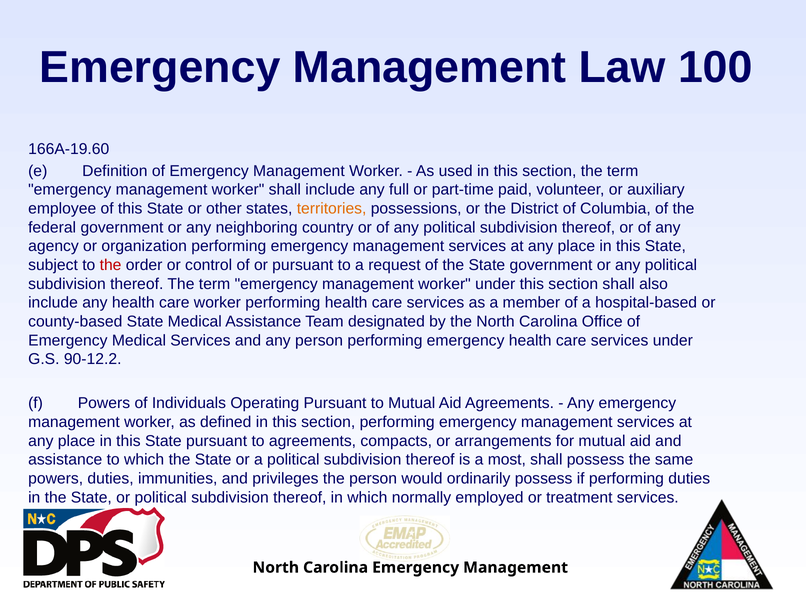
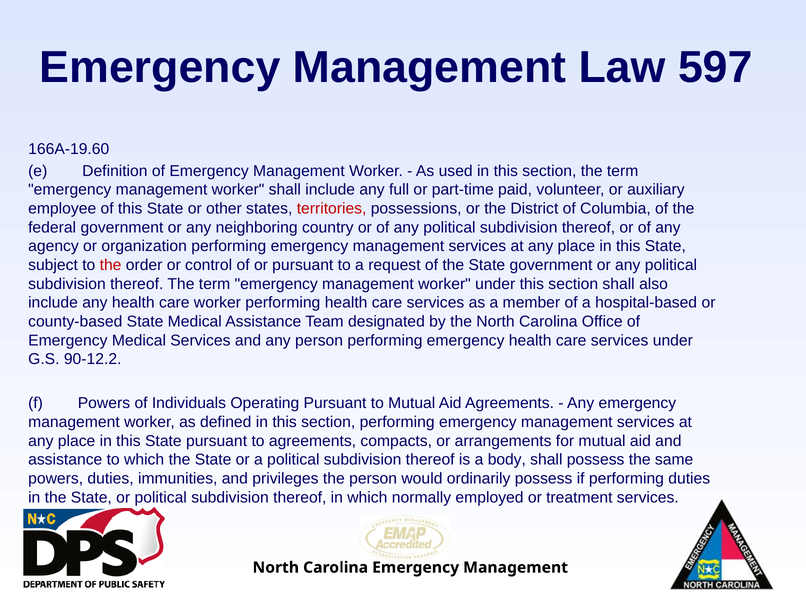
100: 100 -> 597
territories colour: orange -> red
most: most -> body
